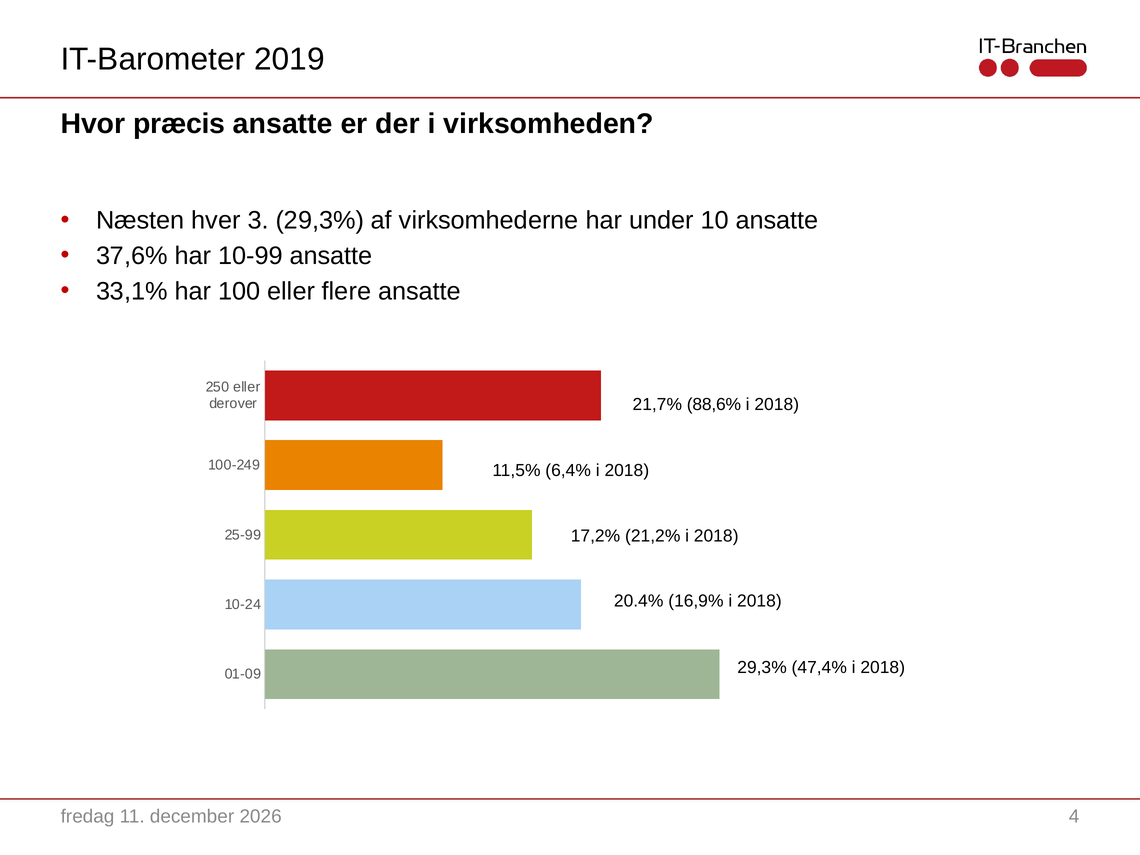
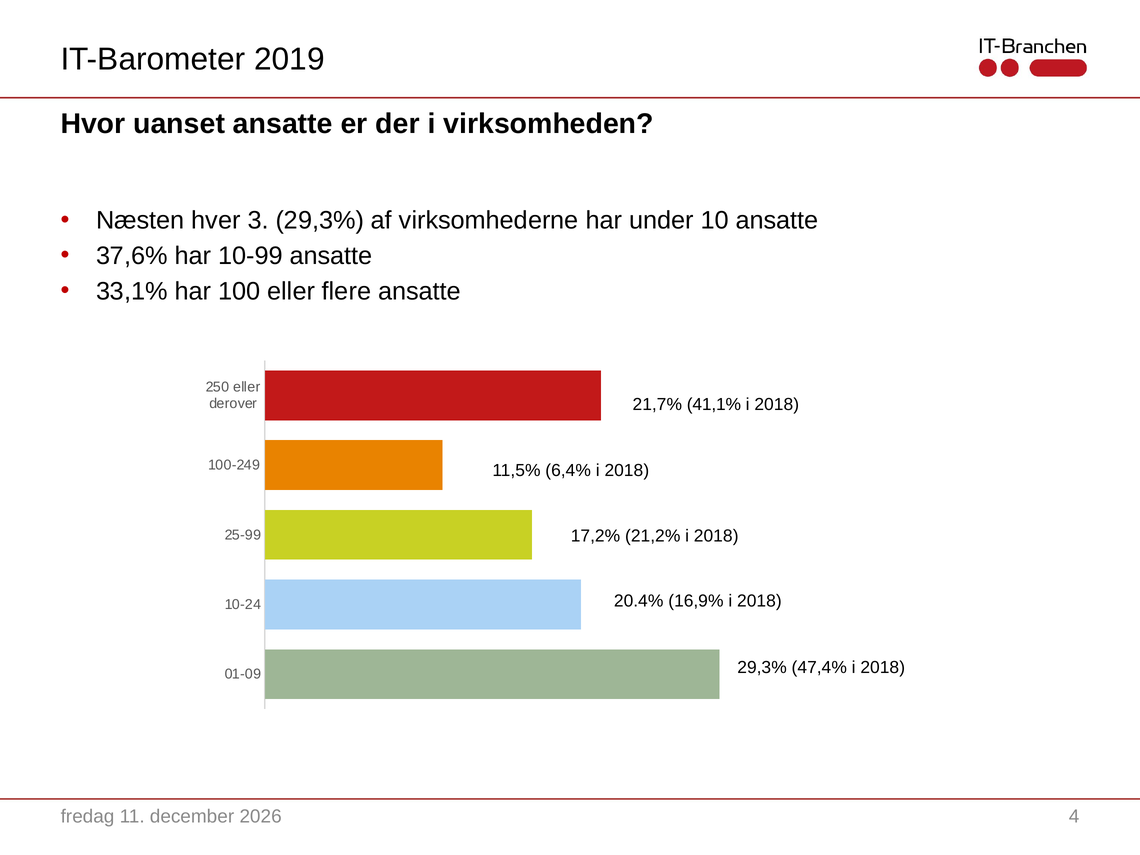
præcis: præcis -> uanset
88,6%: 88,6% -> 41,1%
